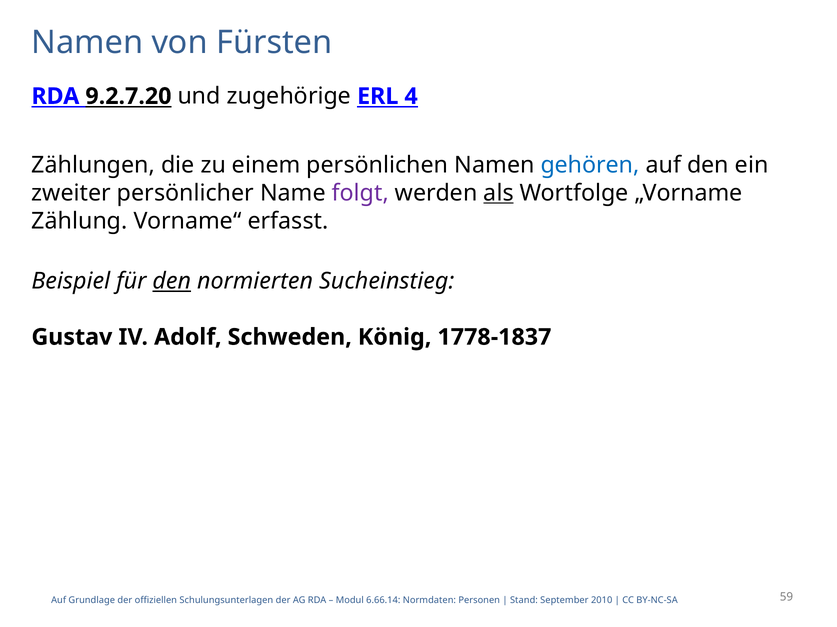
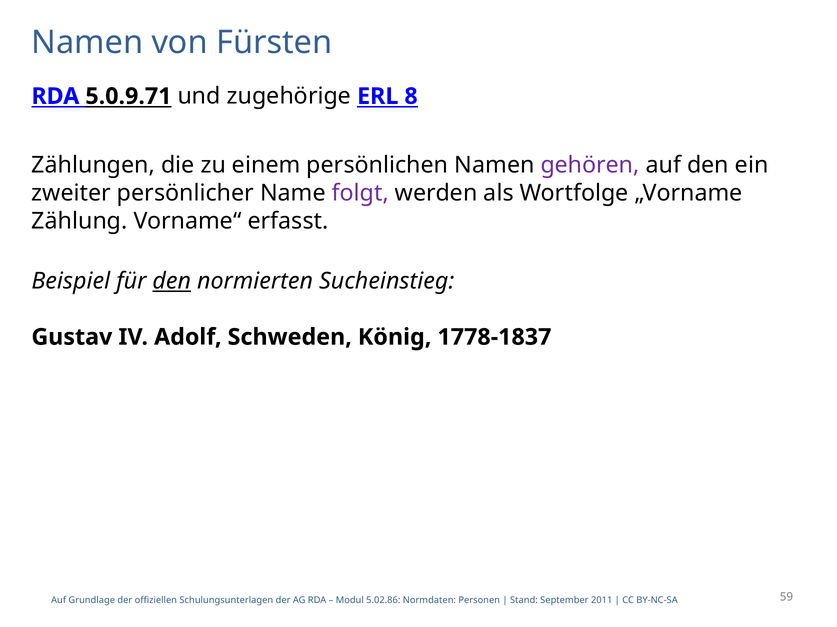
9.2.7.20: 9.2.7.20 -> 5.0.9.71
4: 4 -> 8
gehören colour: blue -> purple
als underline: present -> none
6.66.14: 6.66.14 -> 5.02.86
2010: 2010 -> 2011
